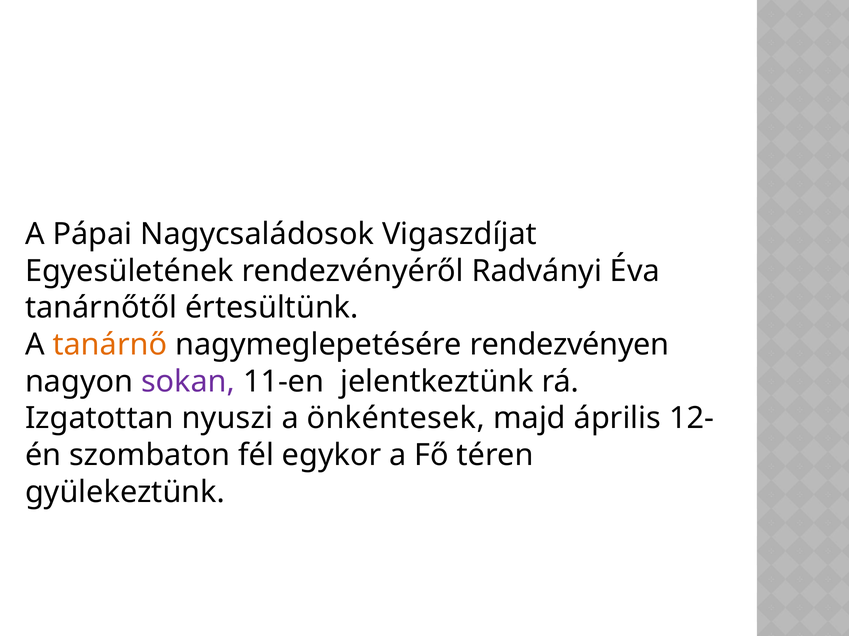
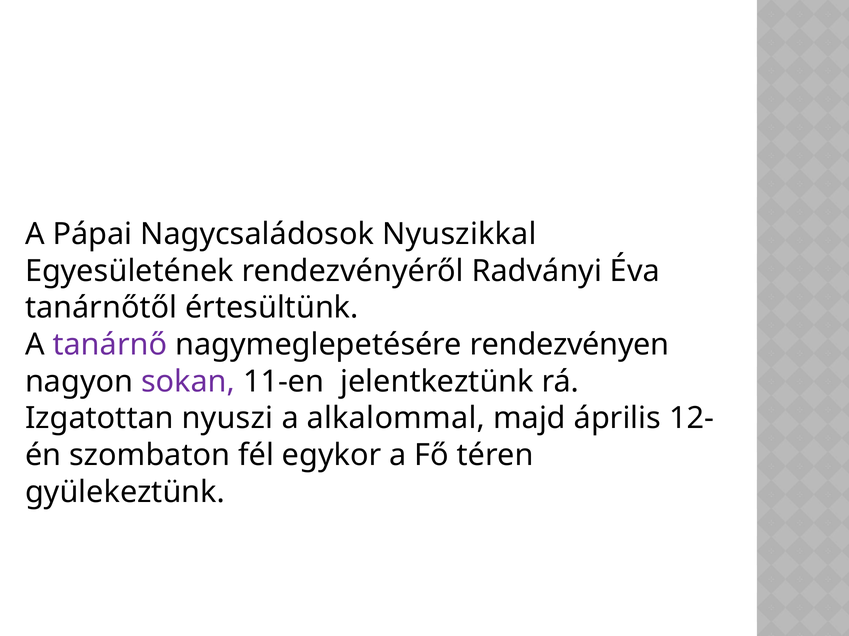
Vigaszdíjat: Vigaszdíjat -> Nyuszikkal
tanárnő colour: orange -> purple
önkéntesek: önkéntesek -> alkalommal
